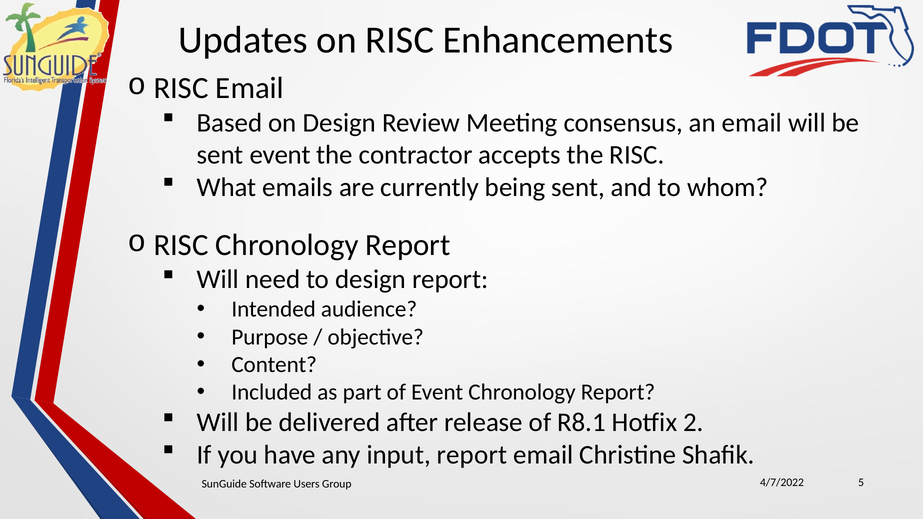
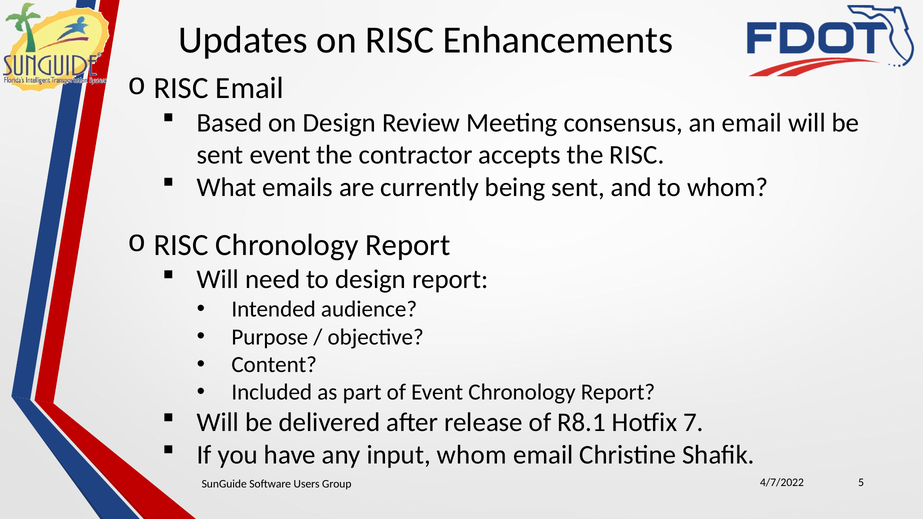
2: 2 -> 7
input report: report -> whom
